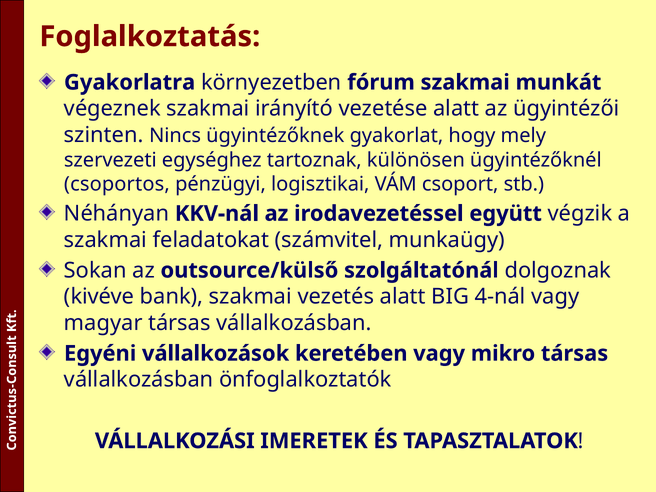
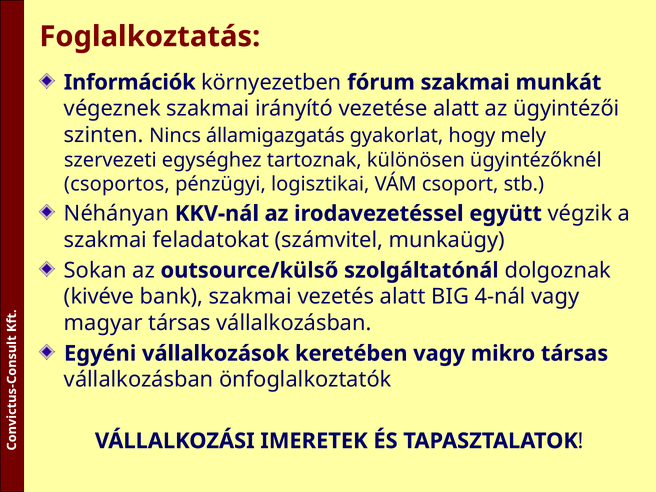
Gyakorlatra: Gyakorlatra -> Információk
ügyintézőknek: ügyintézőknek -> államigazgatás
